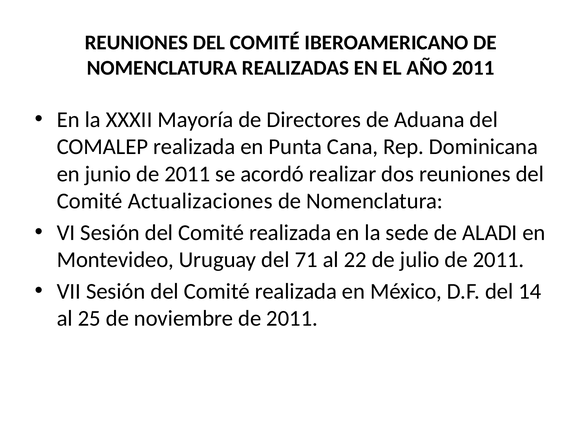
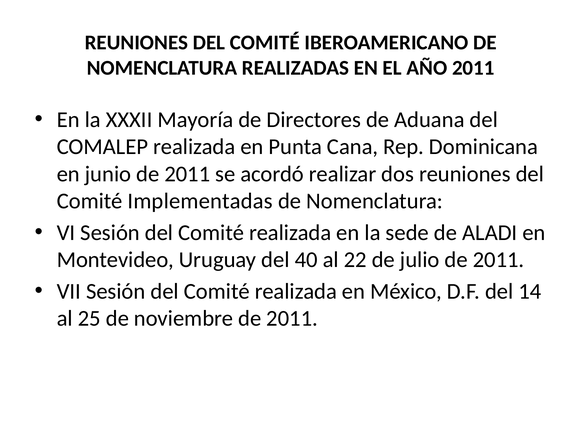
Actualizaciones: Actualizaciones -> Implementadas
71: 71 -> 40
